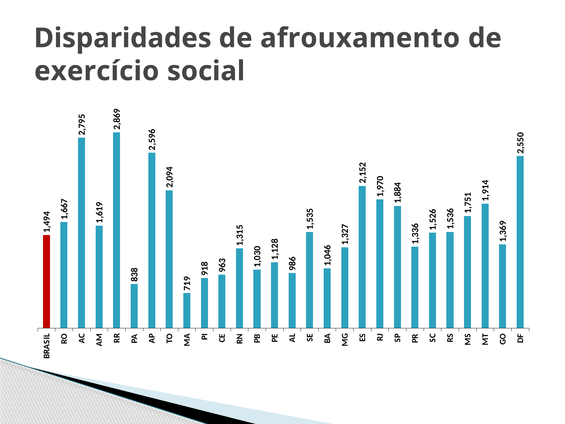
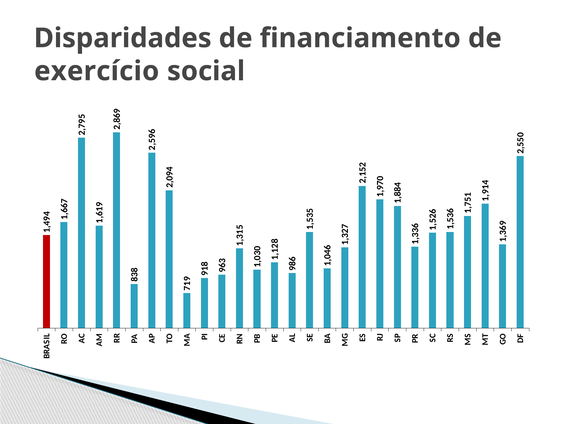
afrouxamento: afrouxamento -> financiamento
